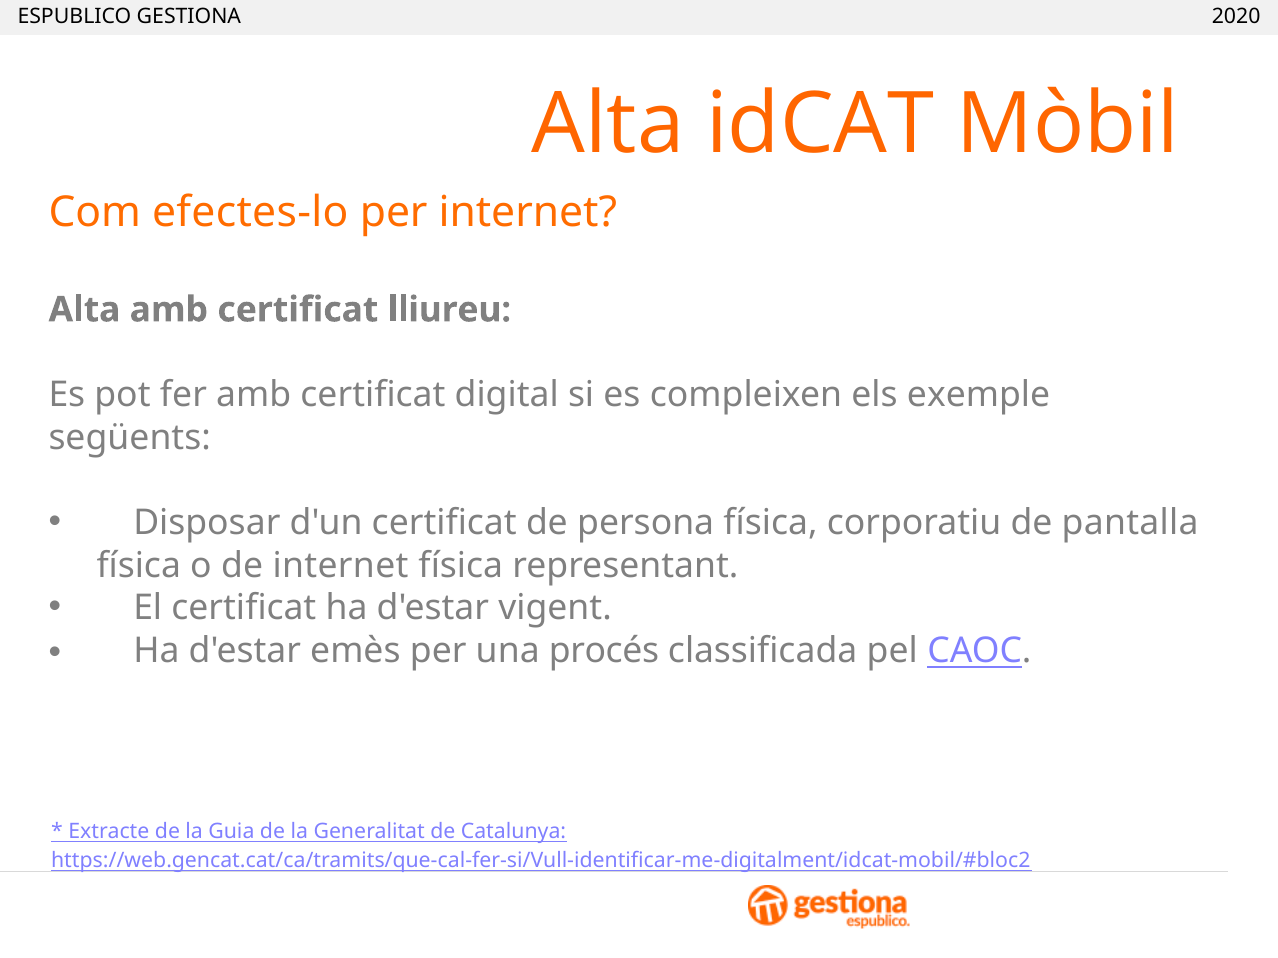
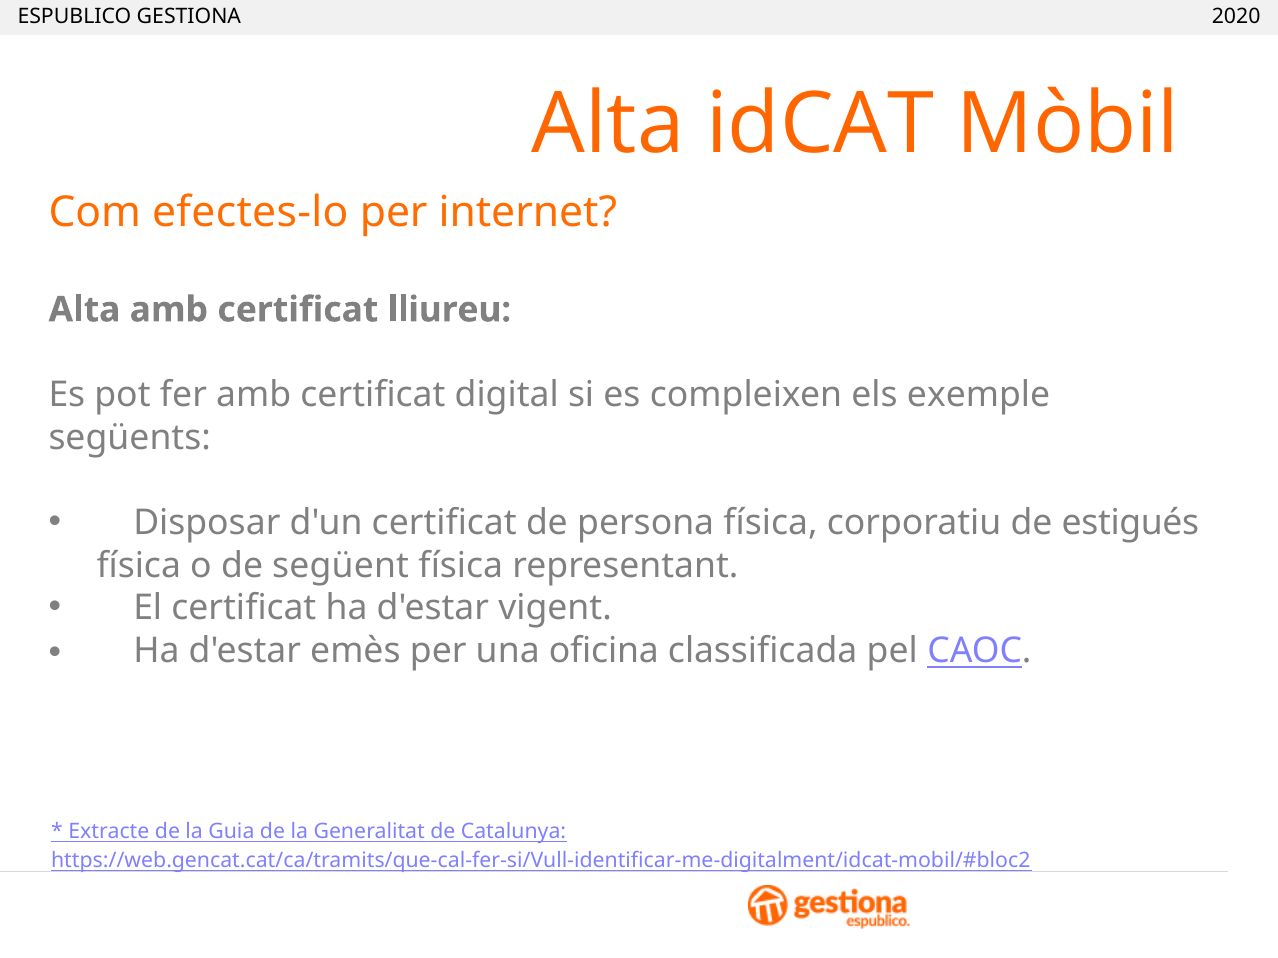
pantalla: pantalla -> estigués
de internet: internet -> següent
procés: procés -> oficina
